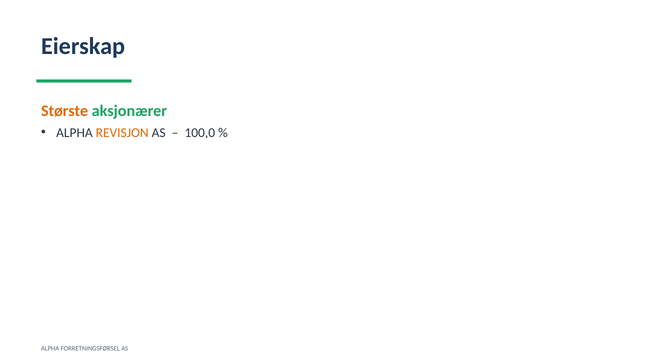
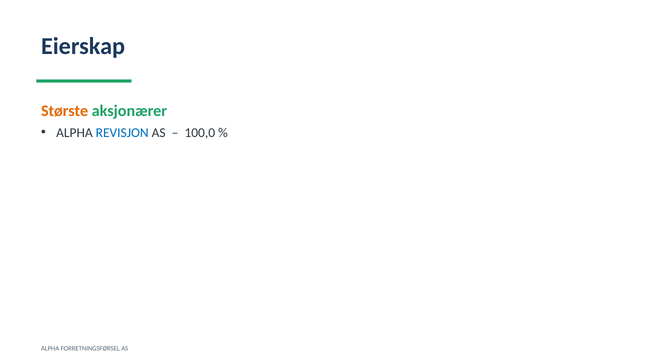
REVISJON colour: orange -> blue
